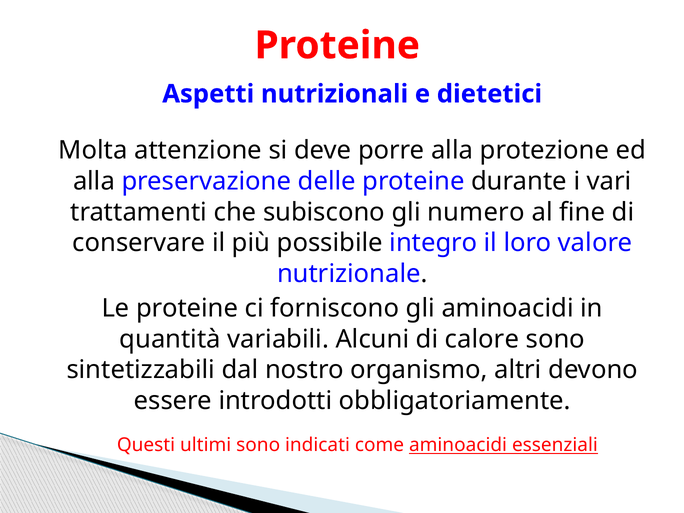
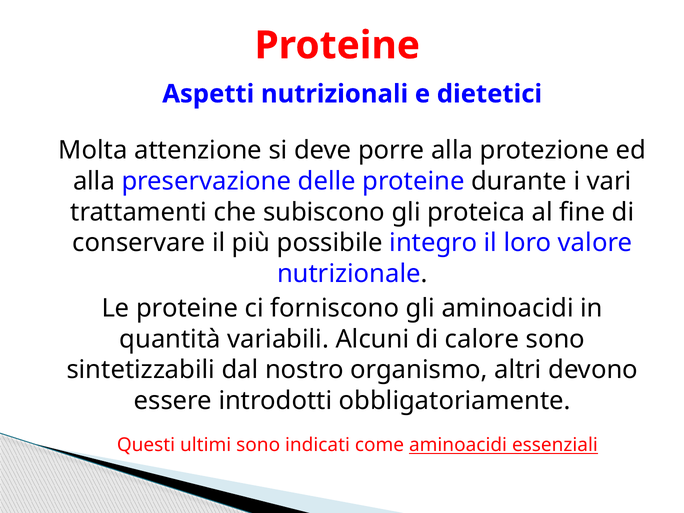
numero: numero -> proteica
